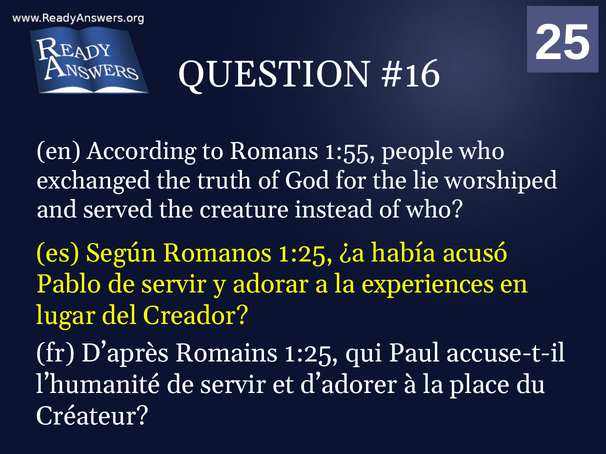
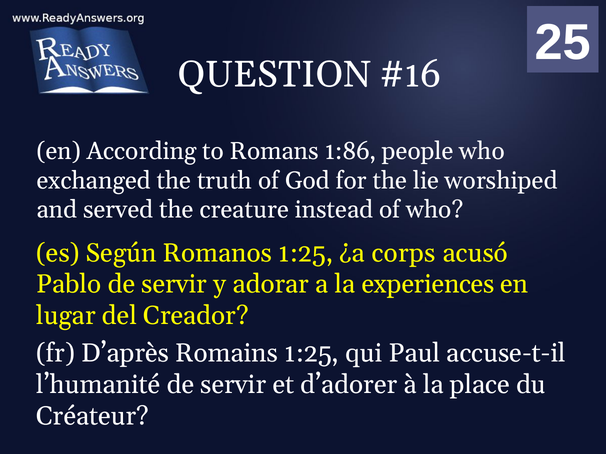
1:55: 1:55 -> 1:86
había: había -> corps
